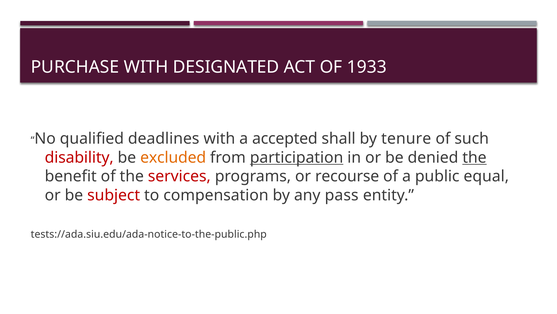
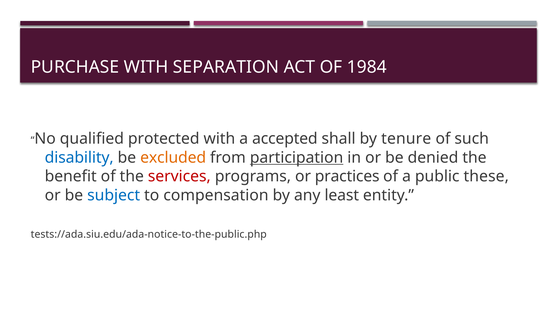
DESIGNATED: DESIGNATED -> SEPARATION
1933: 1933 -> 1984
deadlines: deadlines -> protected
disability colour: red -> blue
the at (474, 157) underline: present -> none
recourse: recourse -> practices
equal: equal -> these
subject colour: red -> blue
pass: pass -> least
